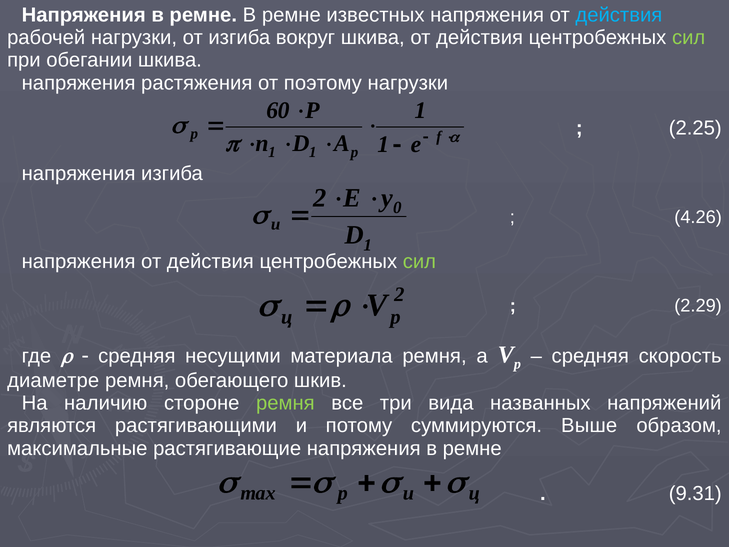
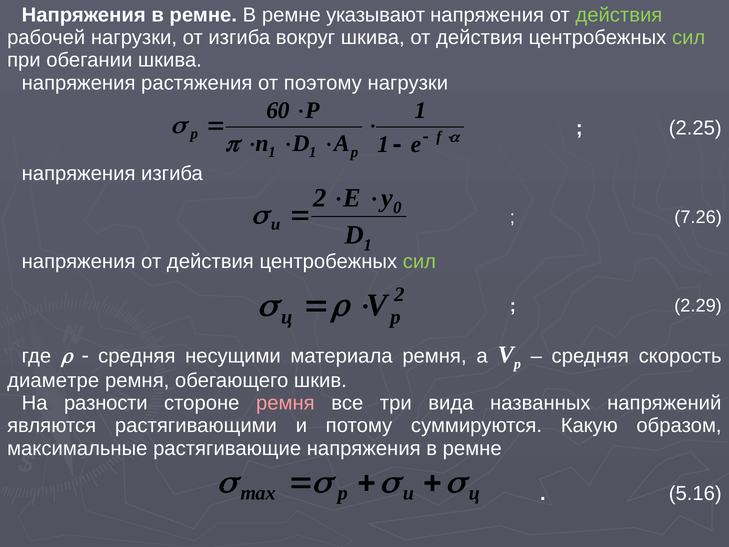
известных: известных -> указывают
действия at (619, 15) colour: light blue -> light green
4.26: 4.26 -> 7.26
наличию: наличию -> разности
ремня at (285, 403) colour: light green -> pink
Выше: Выше -> Какую
9.31: 9.31 -> 5.16
